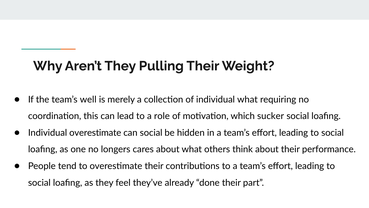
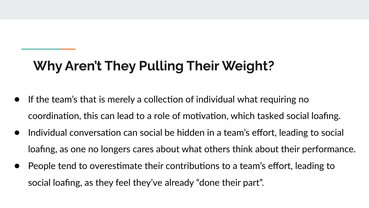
well: well -> that
sucker: sucker -> tasked
Individual overestimate: overestimate -> conversation
